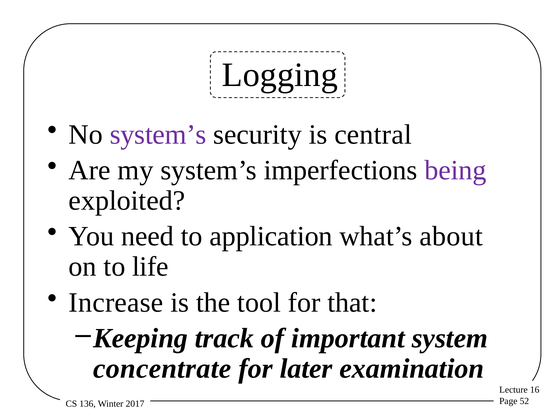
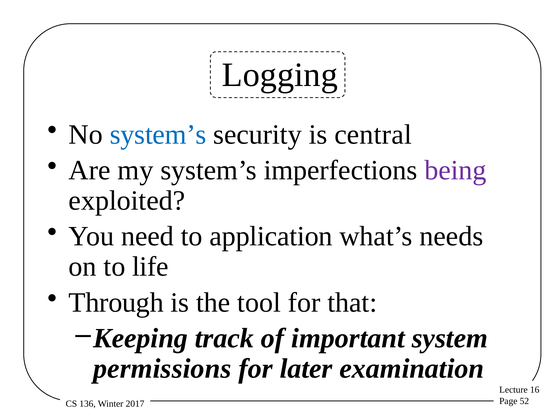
system’s at (158, 134) colour: purple -> blue
about: about -> needs
Increase: Increase -> Through
concentrate: concentrate -> permissions
